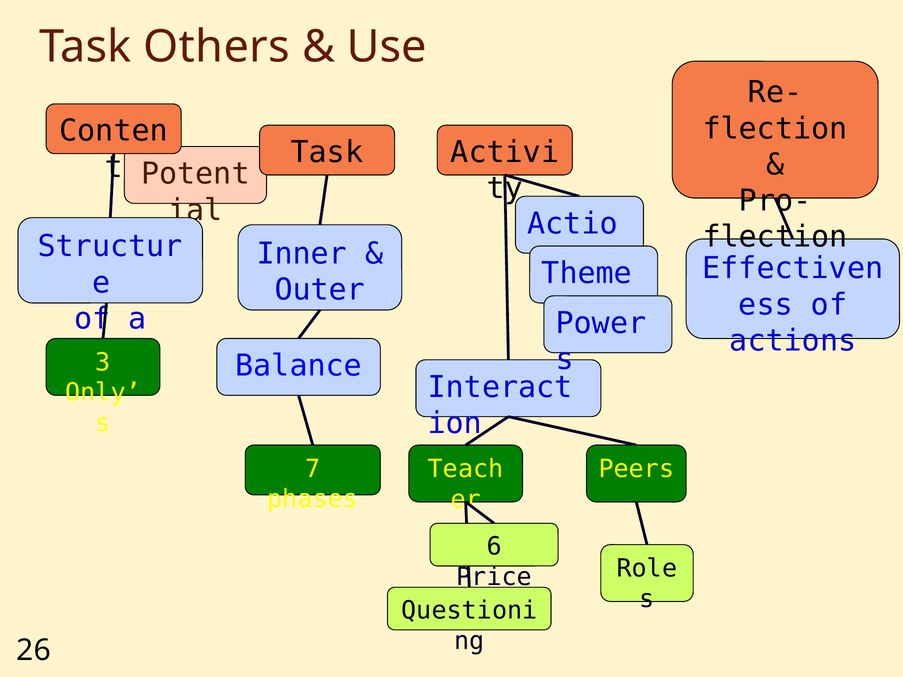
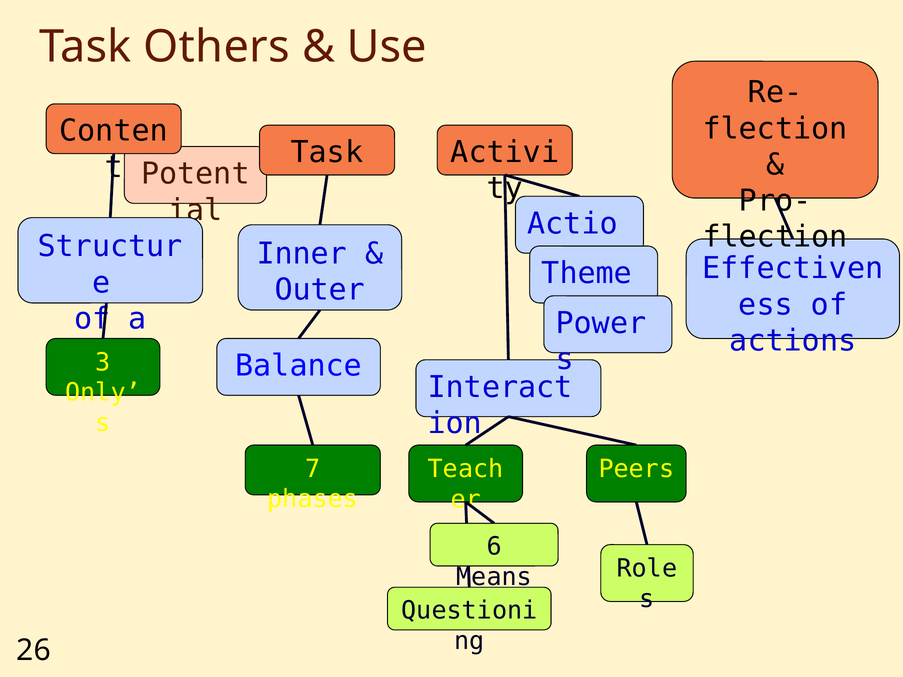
Price: Price -> Means
